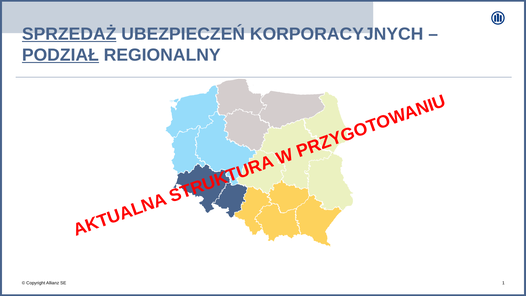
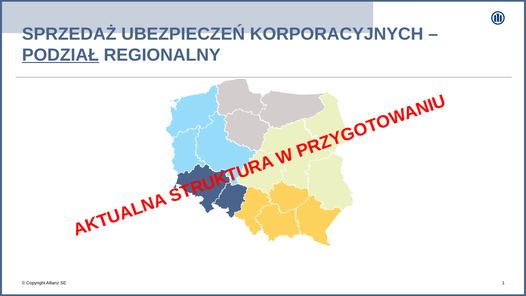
SPRZEDAŻ underline: present -> none
